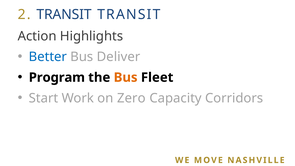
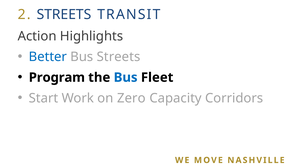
2 TRANSIT: TRANSIT -> STREETS
Bus Deliver: Deliver -> Streets
Bus at (126, 77) colour: orange -> blue
